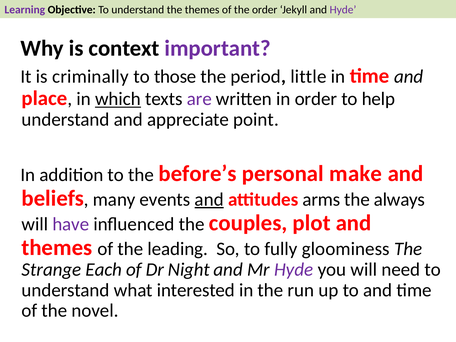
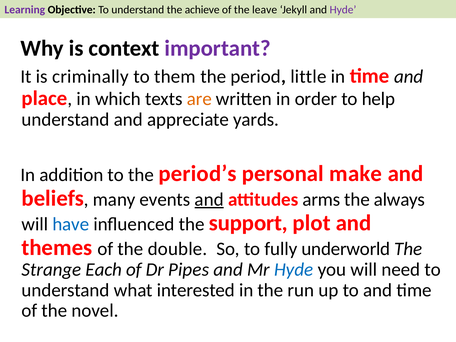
the themes: themes -> achieve
the order: order -> leave
those: those -> them
which underline: present -> none
are colour: purple -> orange
point: point -> yards
before’s: before’s -> period’s
have colour: purple -> blue
couples: couples -> support
leading: leading -> double
gloominess: gloominess -> underworld
Night: Night -> Pipes
Hyde at (294, 270) colour: purple -> blue
